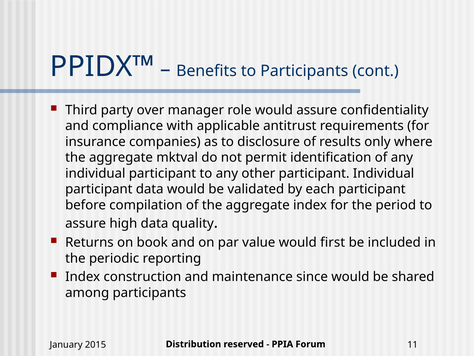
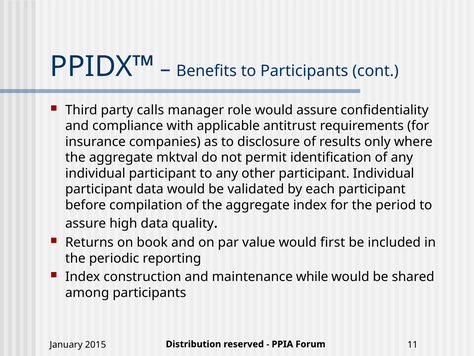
over: over -> calls
since: since -> while
